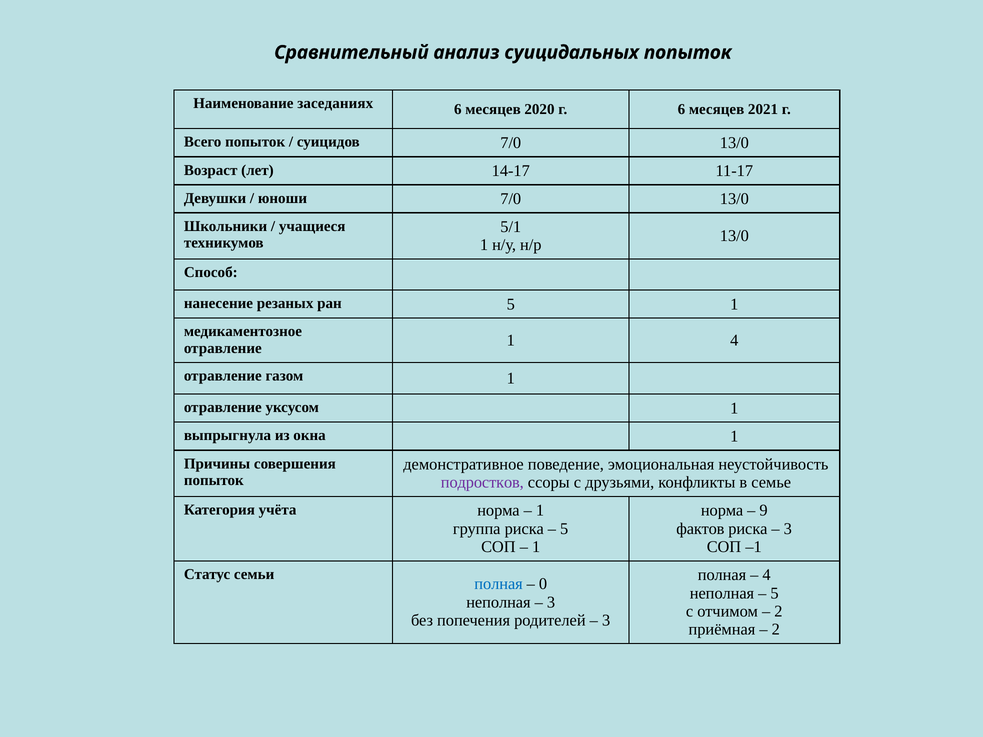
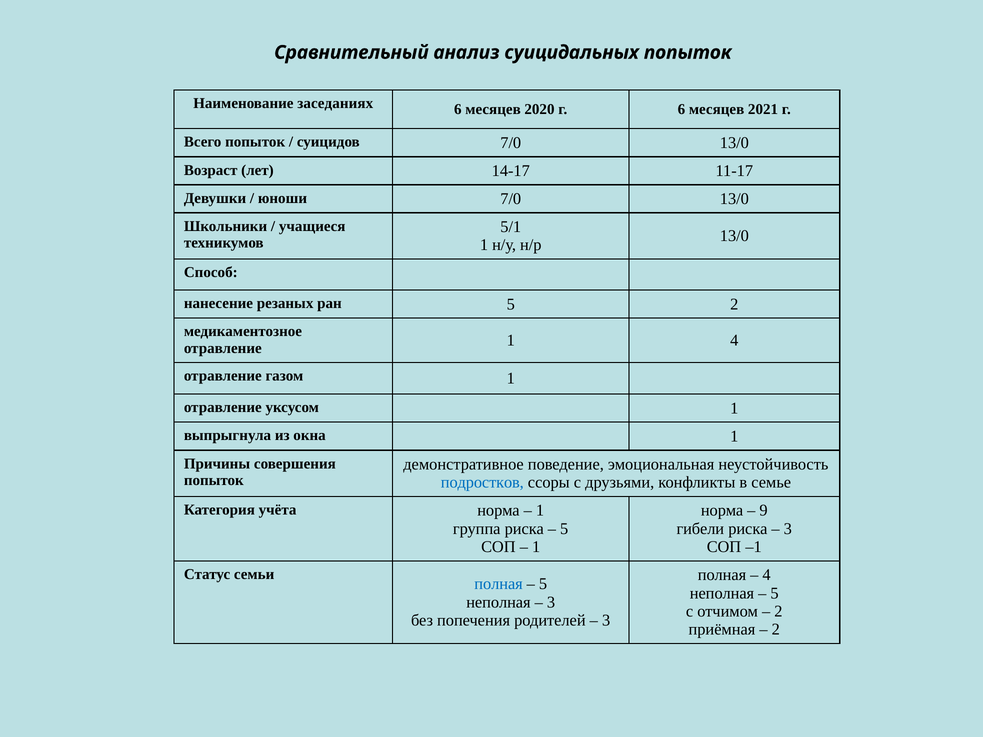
5 1: 1 -> 2
подростков colour: purple -> blue
фактов: фактов -> гибели
0 at (543, 584): 0 -> 5
